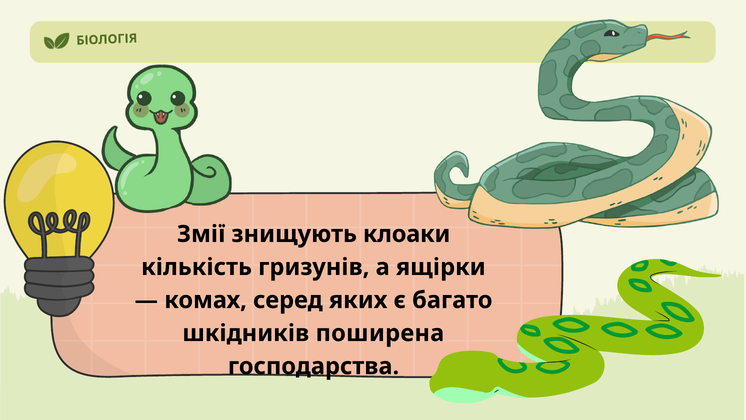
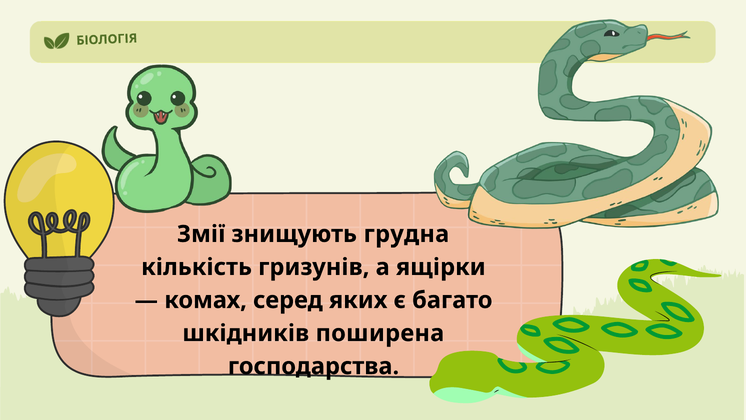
клоаки: клоаки -> грудна
